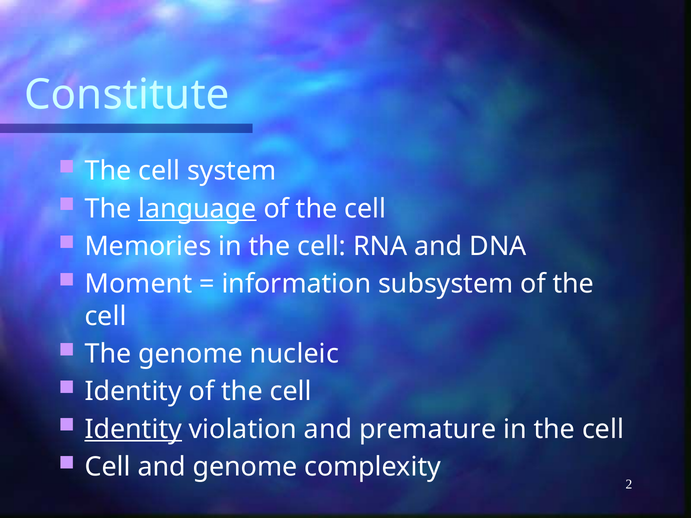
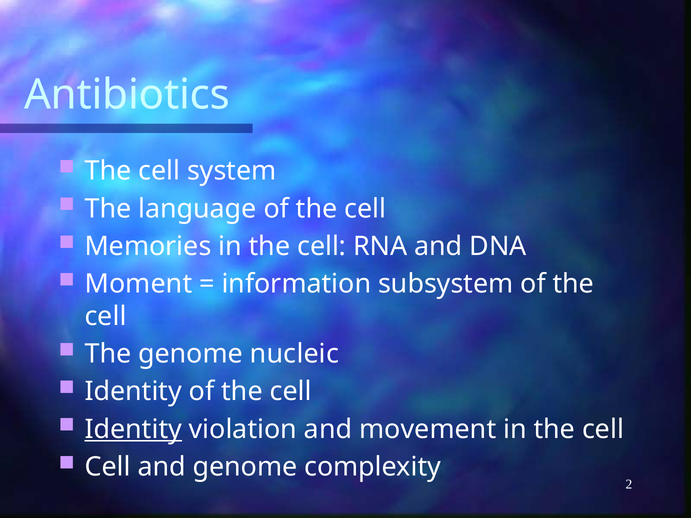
Constitute: Constitute -> Antibiotics
language underline: present -> none
premature: premature -> movement
